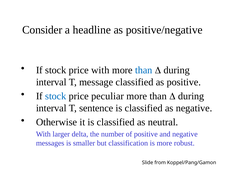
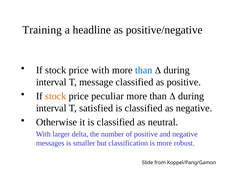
Consider: Consider -> Training
stock at (56, 96) colour: blue -> orange
sentence: sentence -> satisfied
